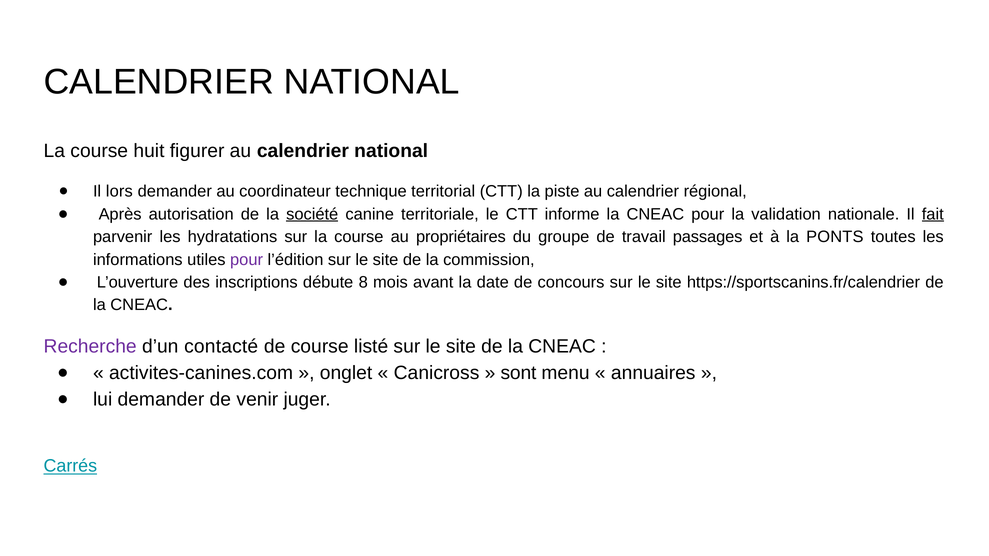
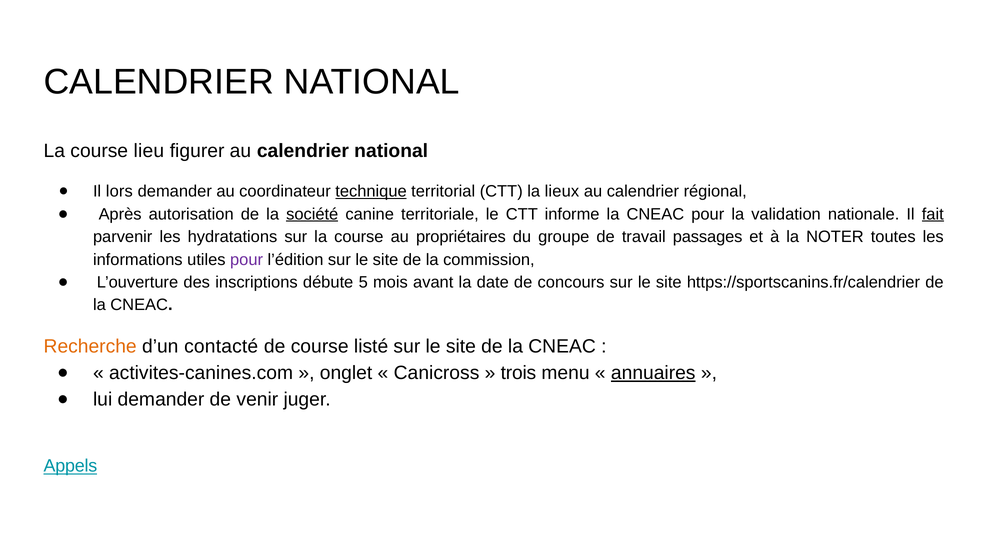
huit: huit -> lieu
technique underline: none -> present
piste: piste -> lieux
PONTS: PONTS -> NOTER
8: 8 -> 5
Recherche colour: purple -> orange
sont: sont -> trois
annuaires underline: none -> present
Carrés: Carrés -> Appels
